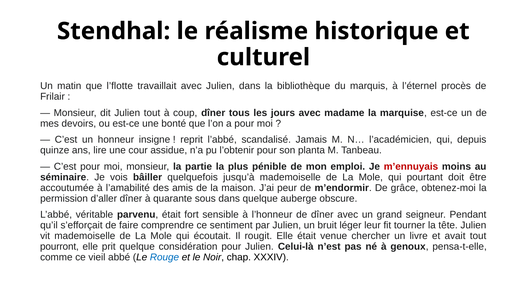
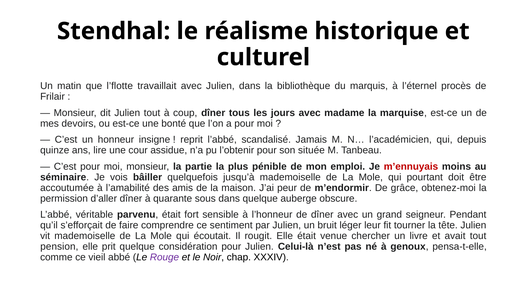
planta: planta -> située
pourront: pourront -> pension
Rouge colour: blue -> purple
